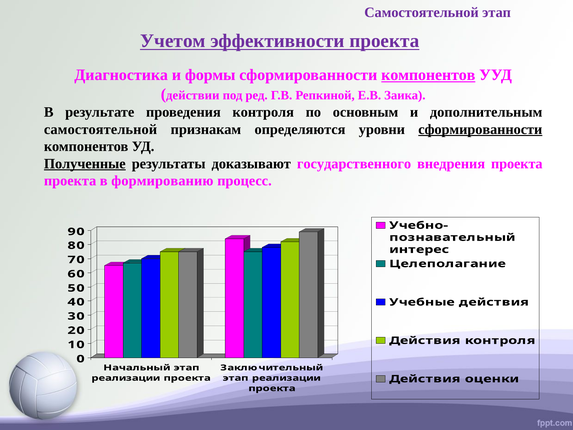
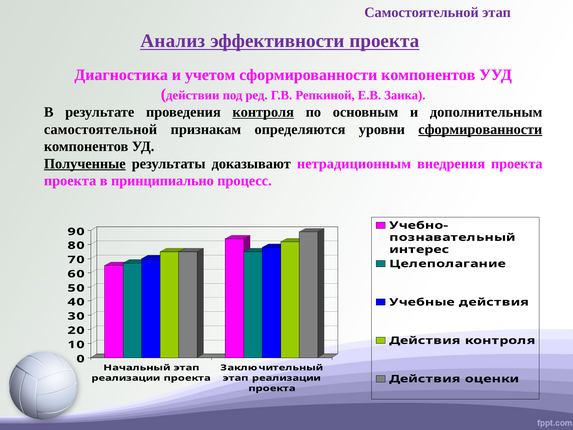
Учетом: Учетом -> Анализ
формы: формы -> учетом
компонентов at (428, 75) underline: present -> none
контроля at (263, 112) underline: none -> present
государственного: государственного -> нетрадиционным
формированию: формированию -> принципиально
